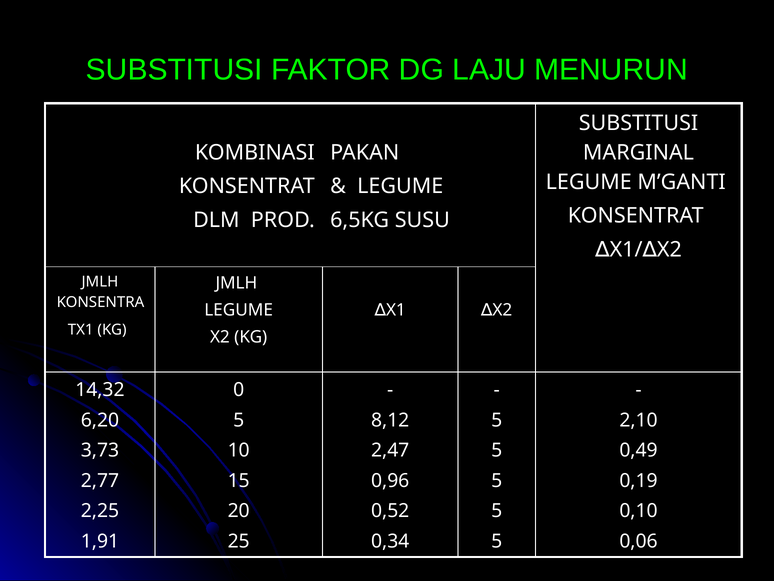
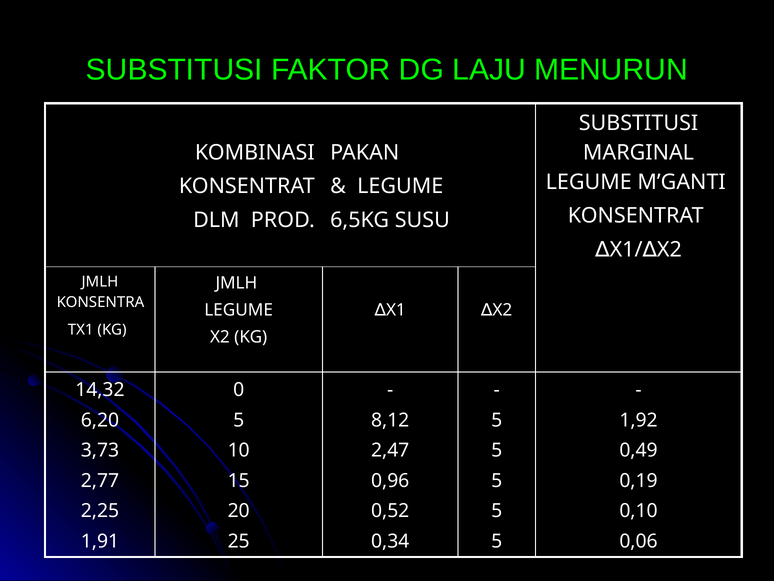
2,10: 2,10 -> 1,92
